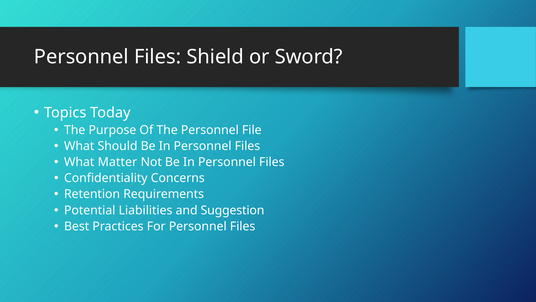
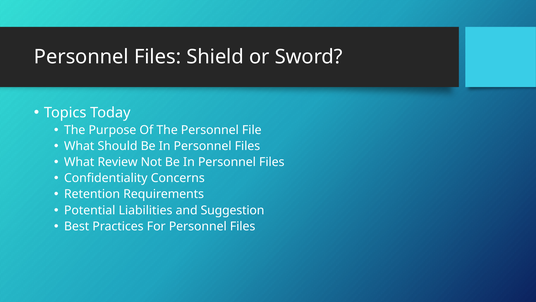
Matter: Matter -> Review
